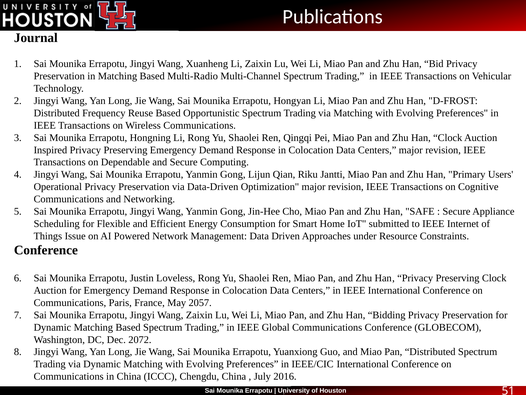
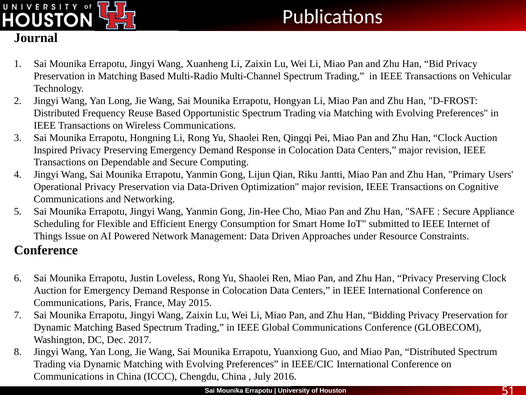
2057: 2057 -> 2015
2072: 2072 -> 2017
